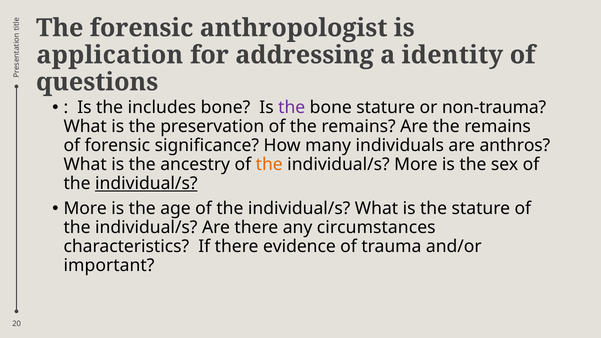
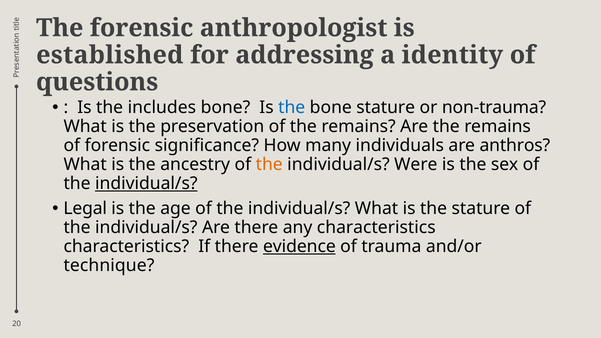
application: application -> established
the at (292, 108) colour: purple -> blue
individual/s More: More -> Were
More at (85, 209): More -> Legal
any circumstances: circumstances -> characteristics
evidence underline: none -> present
important: important -> technique
